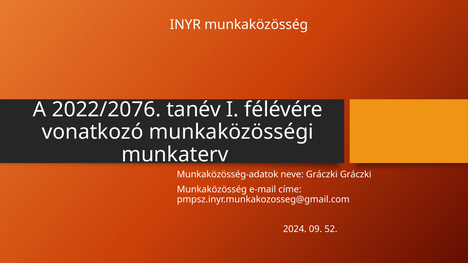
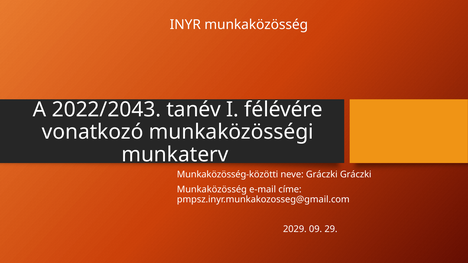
2022/2076: 2022/2076 -> 2022/2043
Munkaközösség-adatok: Munkaközösség-adatok -> Munkaközösség-közötti
2024: 2024 -> 2029
52: 52 -> 29
